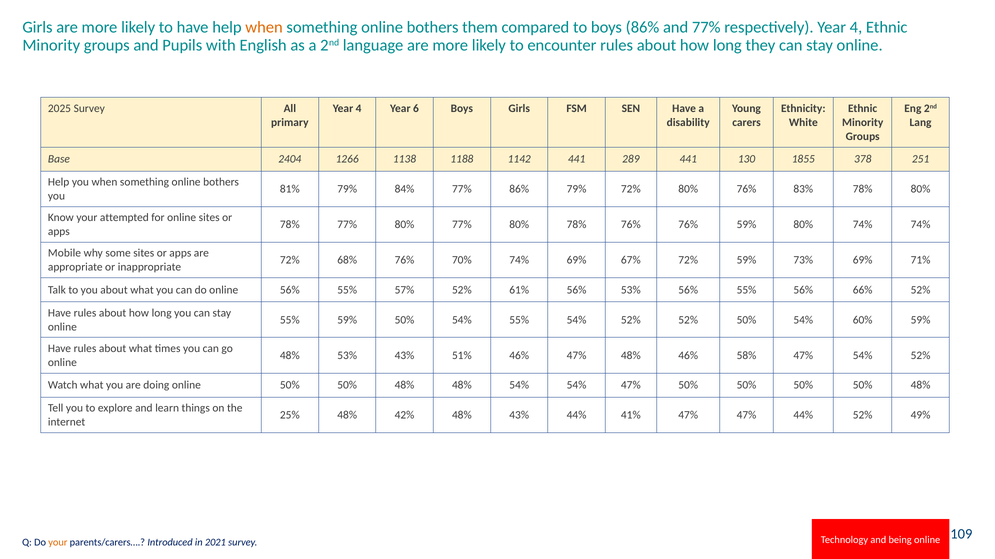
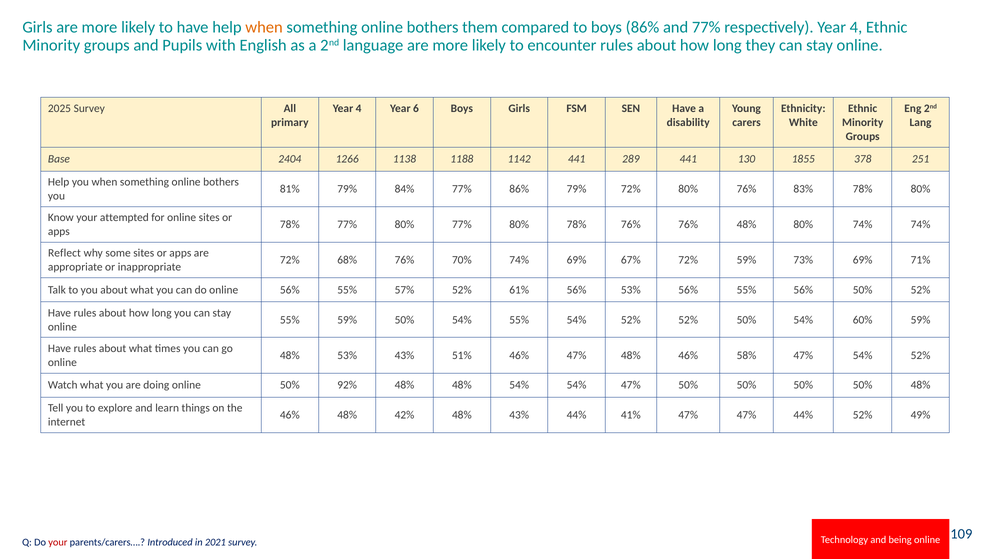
76% 59%: 59% -> 48%
Mobile: Mobile -> Reflect
56% 66%: 66% -> 50%
online 50% 50%: 50% -> 92%
25% at (290, 416): 25% -> 46%
your at (58, 543) colour: orange -> red
